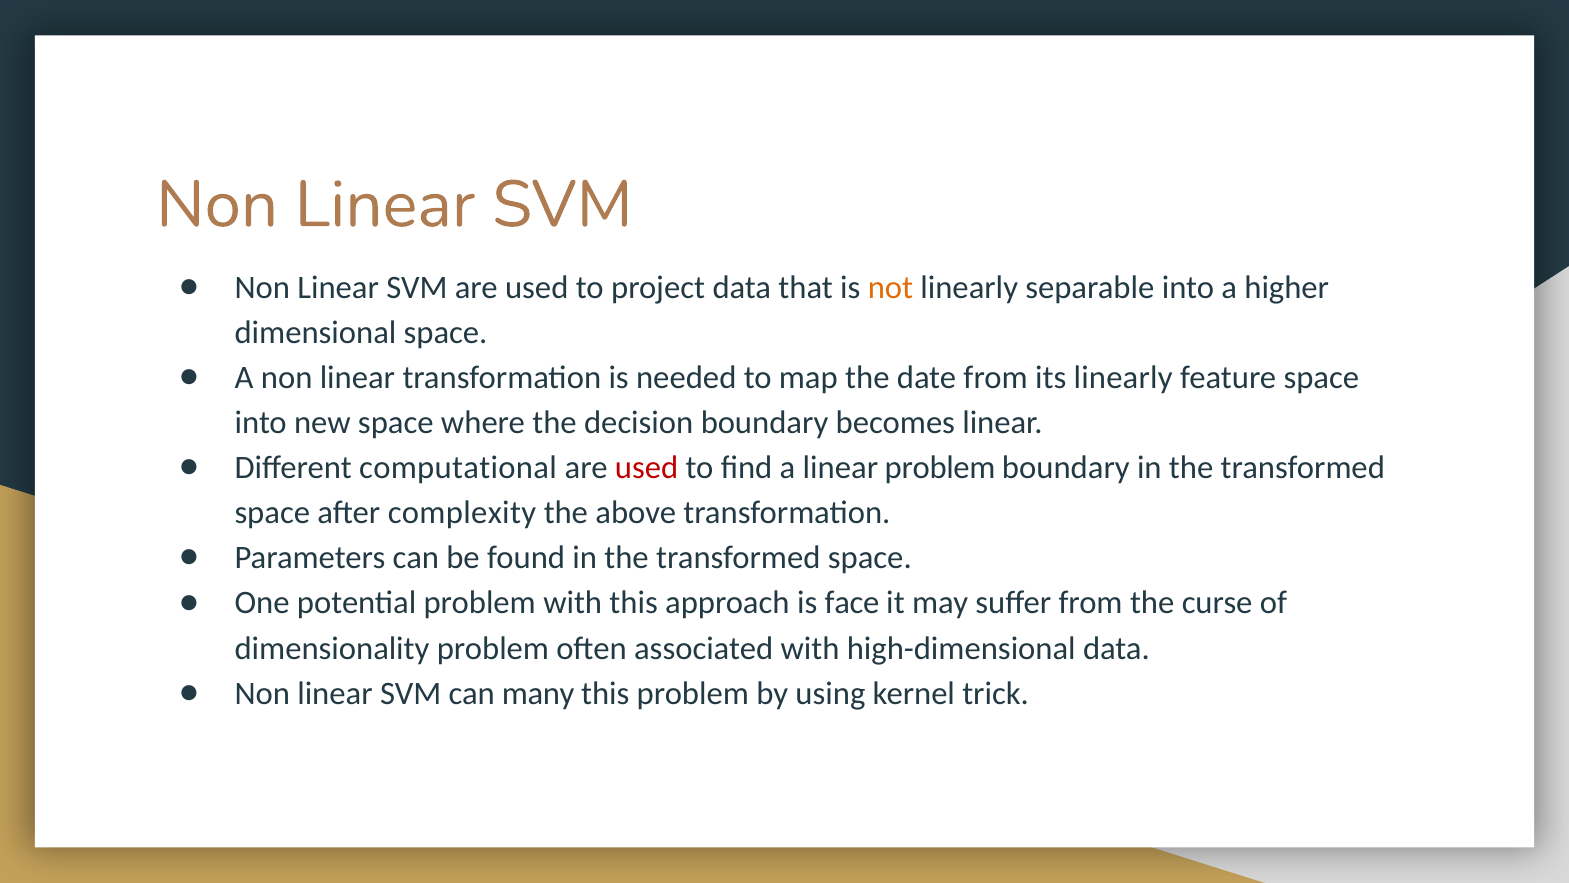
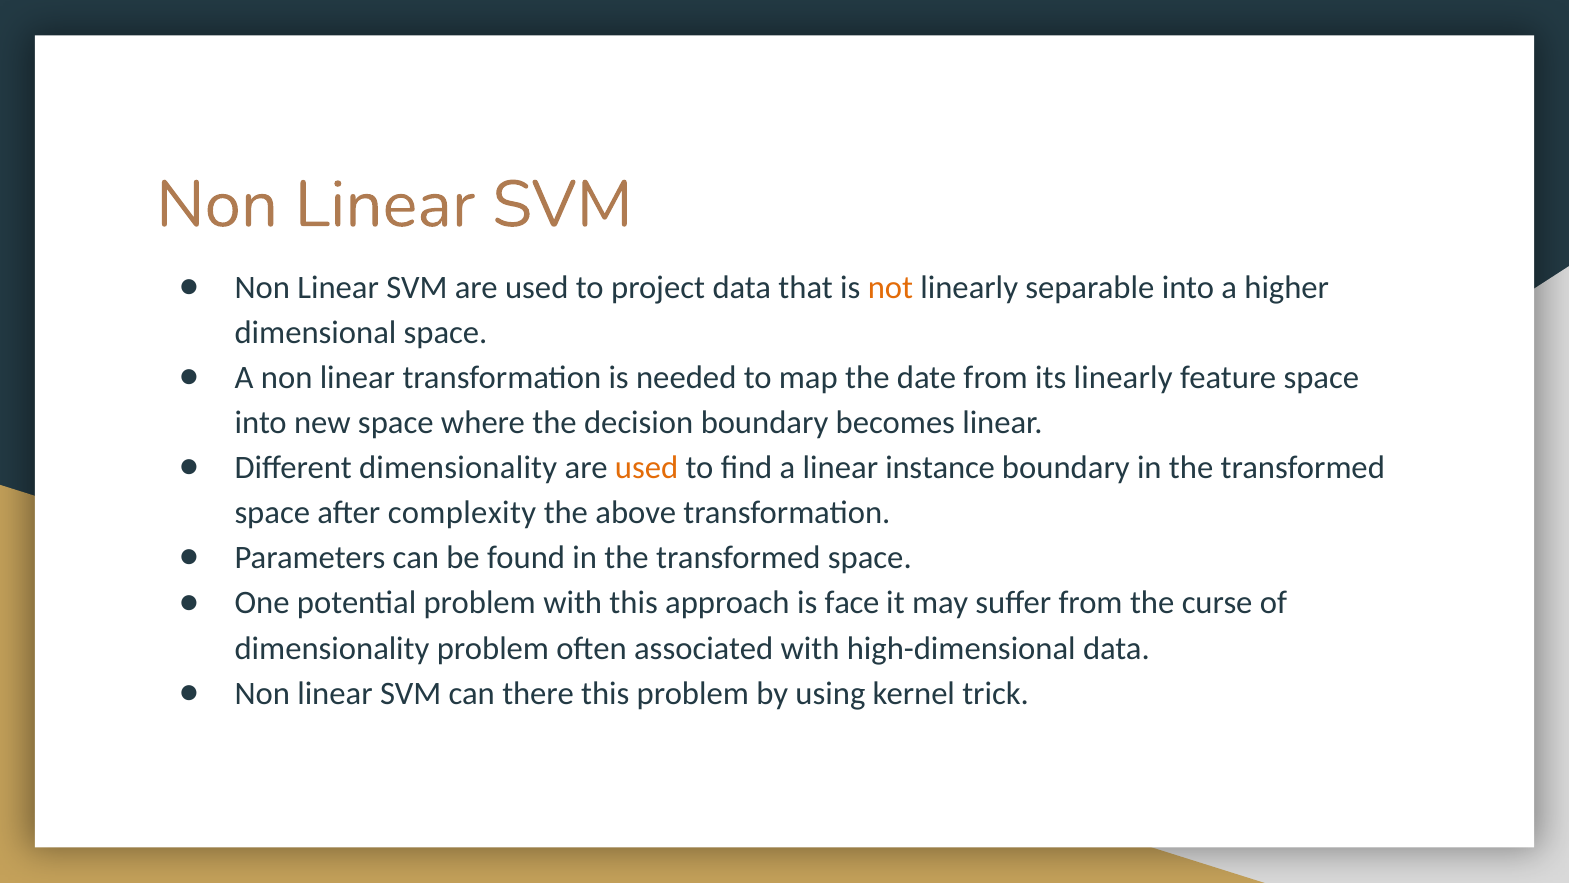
Different computational: computational -> dimensionality
used at (647, 468) colour: red -> orange
linear problem: problem -> instance
many: many -> there
